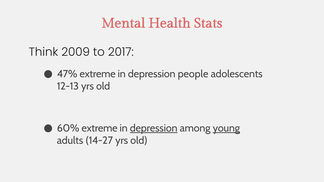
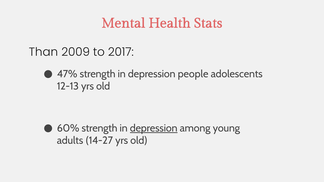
Think: Think -> Than
47% extreme: extreme -> strength
60% extreme: extreme -> strength
young underline: present -> none
